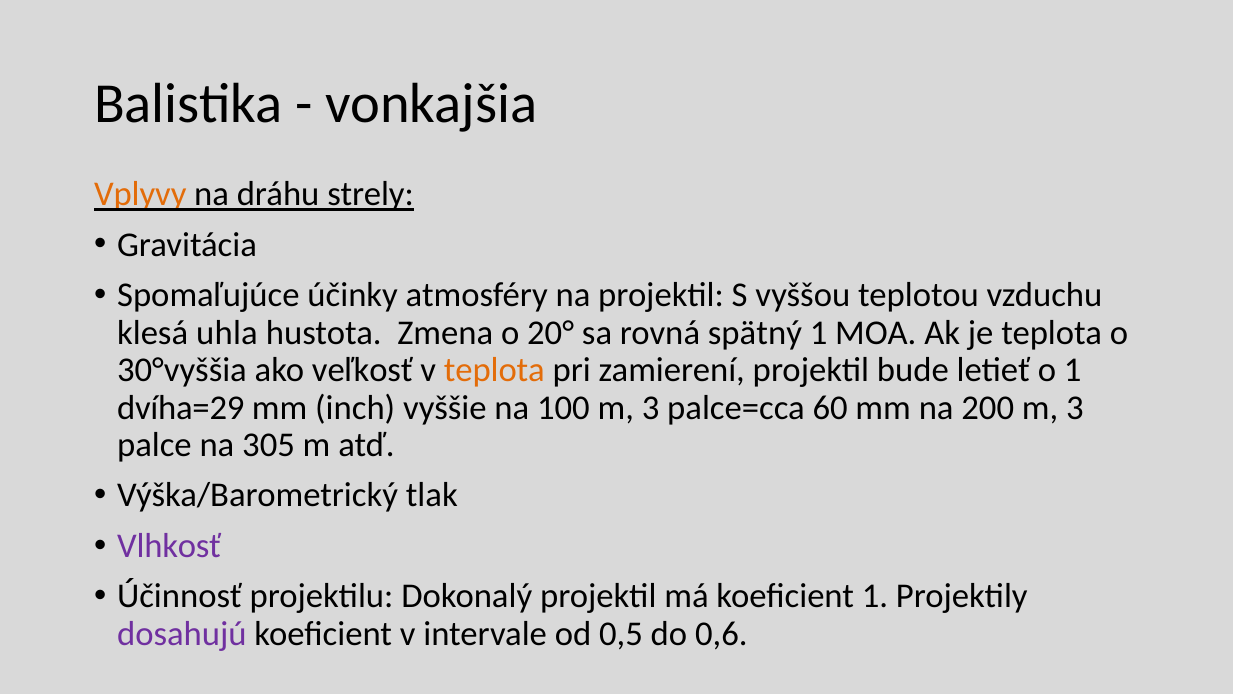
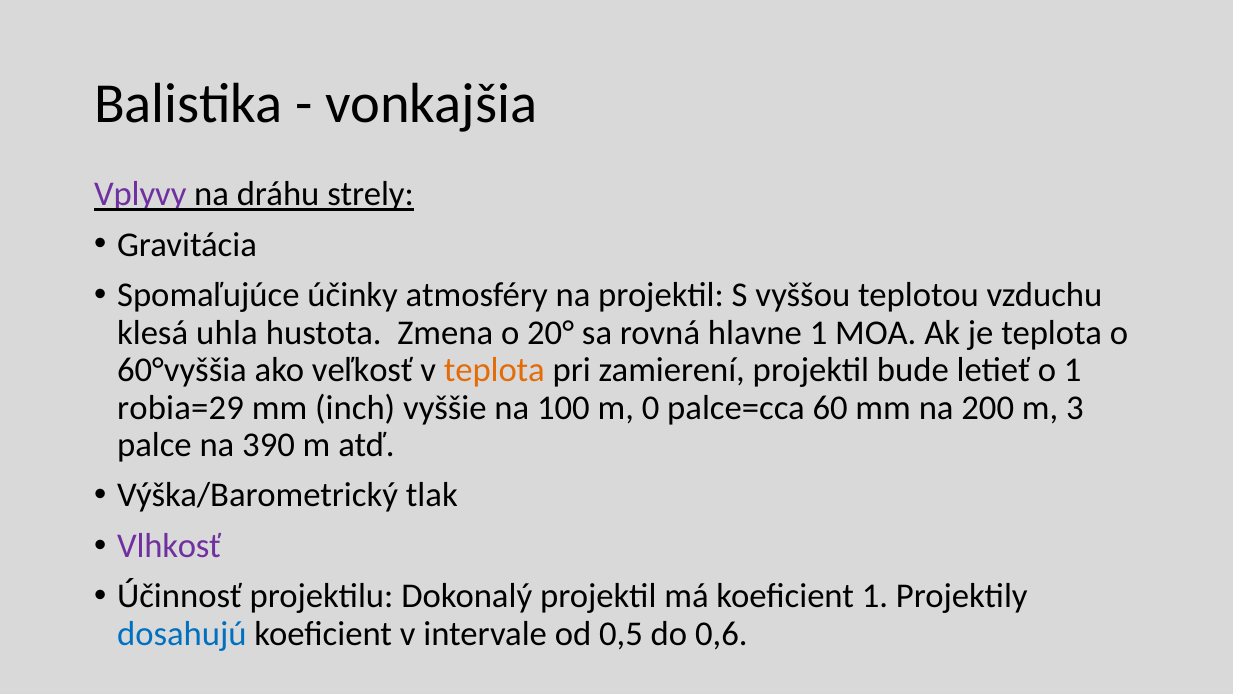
Vplyvy colour: orange -> purple
spätný: spätný -> hlavne
30°vyššia: 30°vyššia -> 60°vyššia
dvíha=29: dvíha=29 -> robia=29
100 m 3: 3 -> 0
305: 305 -> 390
dosahujú colour: purple -> blue
